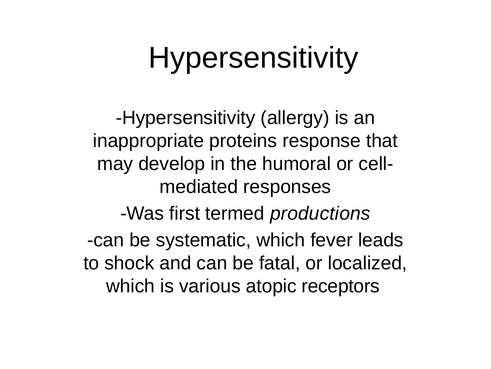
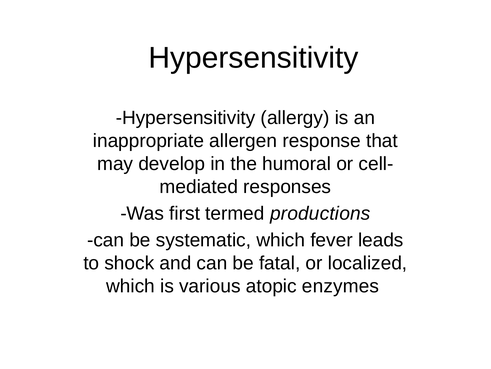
proteins: proteins -> allergen
receptors: receptors -> enzymes
